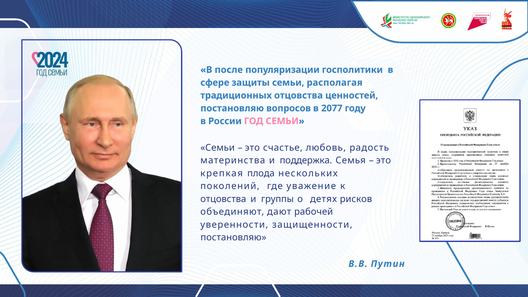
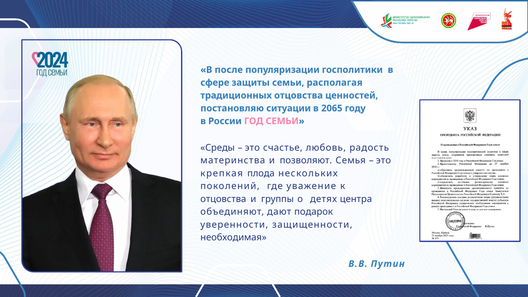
вопросов: вопросов -> ситуации
2077: 2077 -> 2065
Семьи at (218, 148): Семьи -> Среды
поддержка: поддержка -> позволяют
рисков: рисков -> центра
рабочей: рабочей -> подарок
постановляю at (233, 238): постановляю -> необходимая
